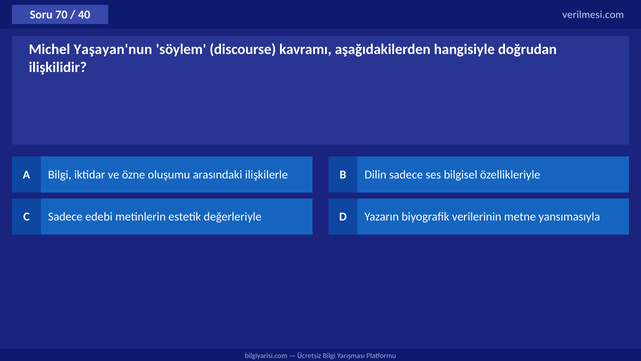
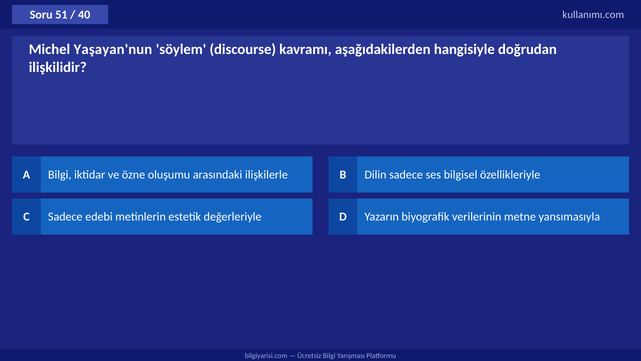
70: 70 -> 51
verilmesi.com: verilmesi.com -> kullanımı.com
